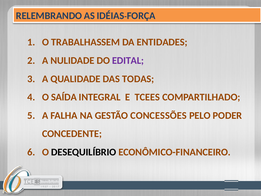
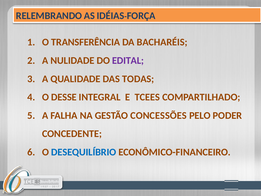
TRABALHASSEM: TRABALHASSEM -> TRANSFERÊNCIA
ENTIDADES: ENTIDADES -> BACHARÉIS
SAÍDA: SAÍDA -> DESSE
DESEQUILÍBRIO colour: black -> blue
